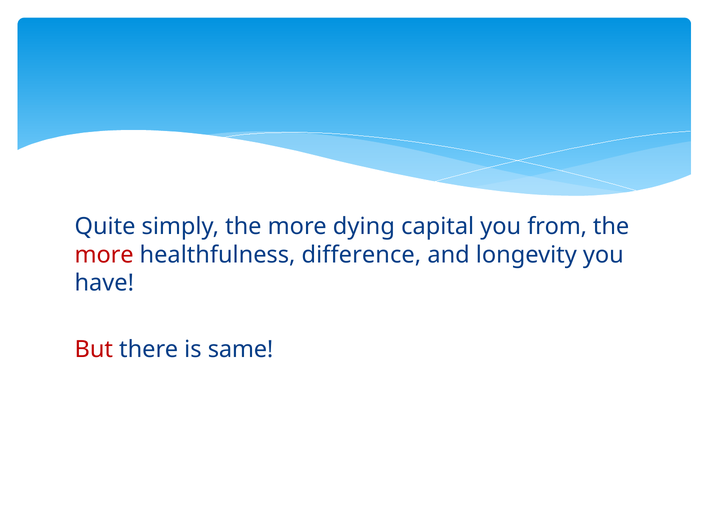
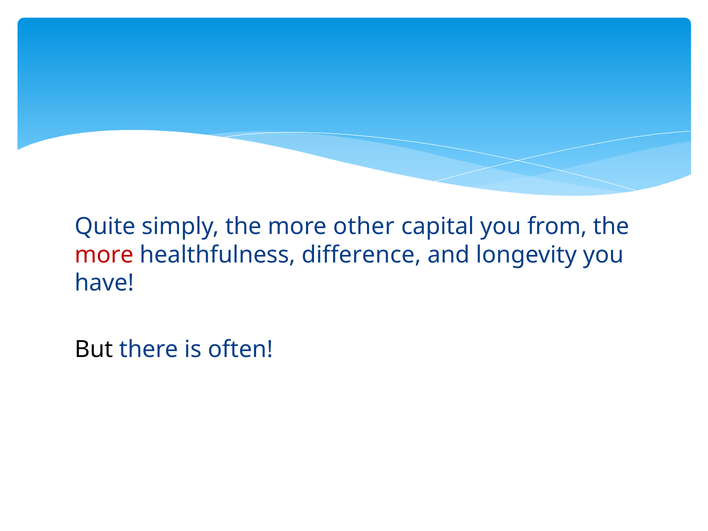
dying: dying -> other
But colour: red -> black
same: same -> often
